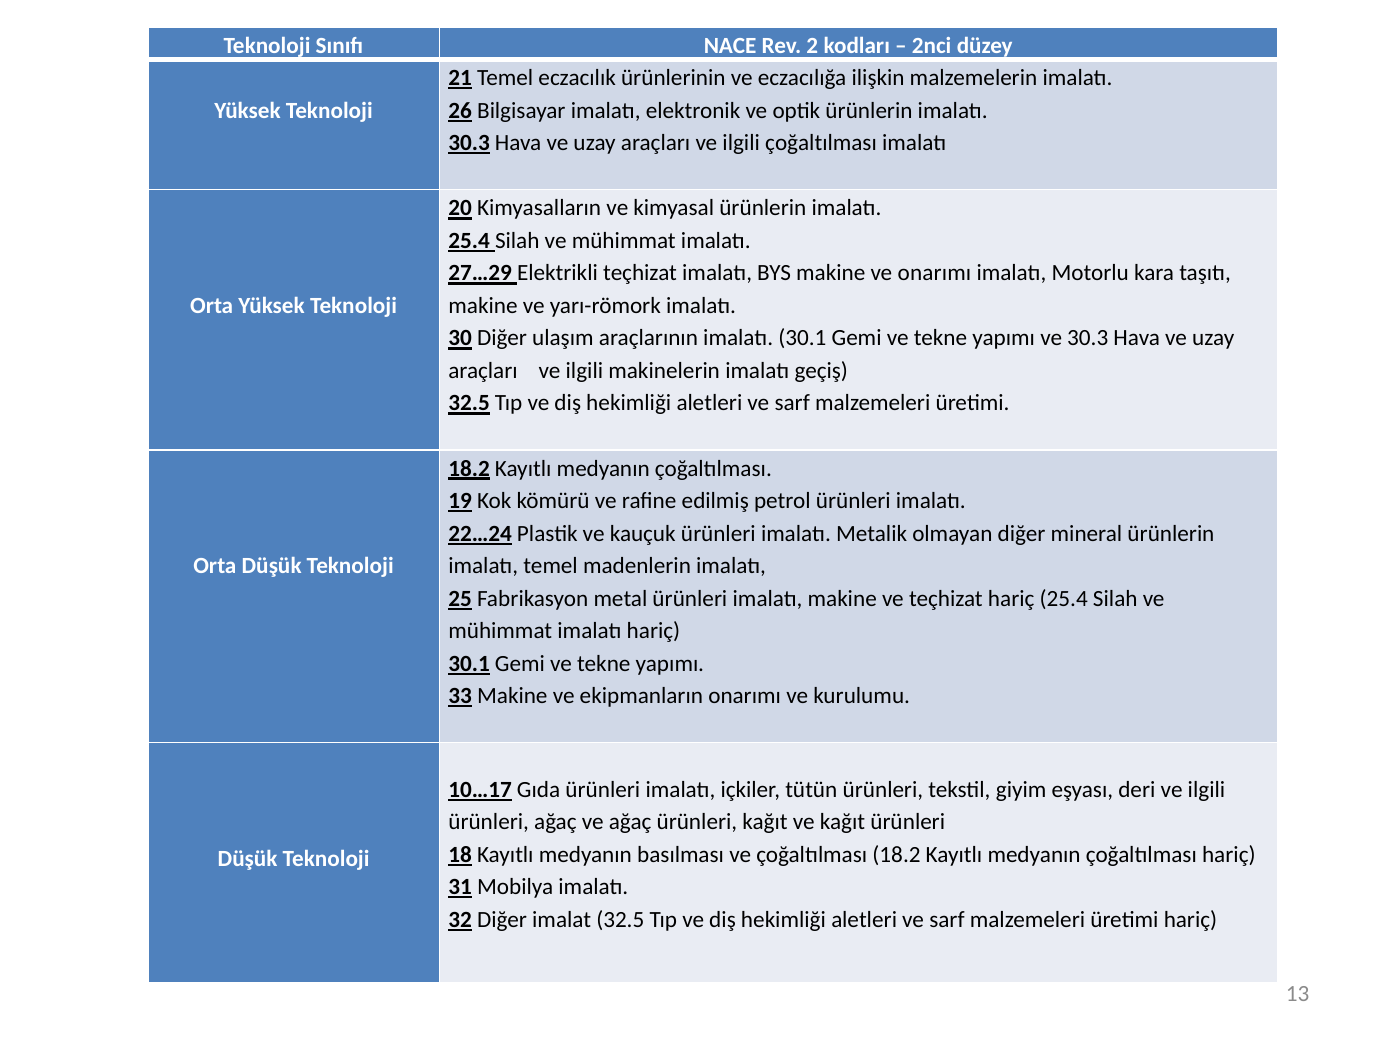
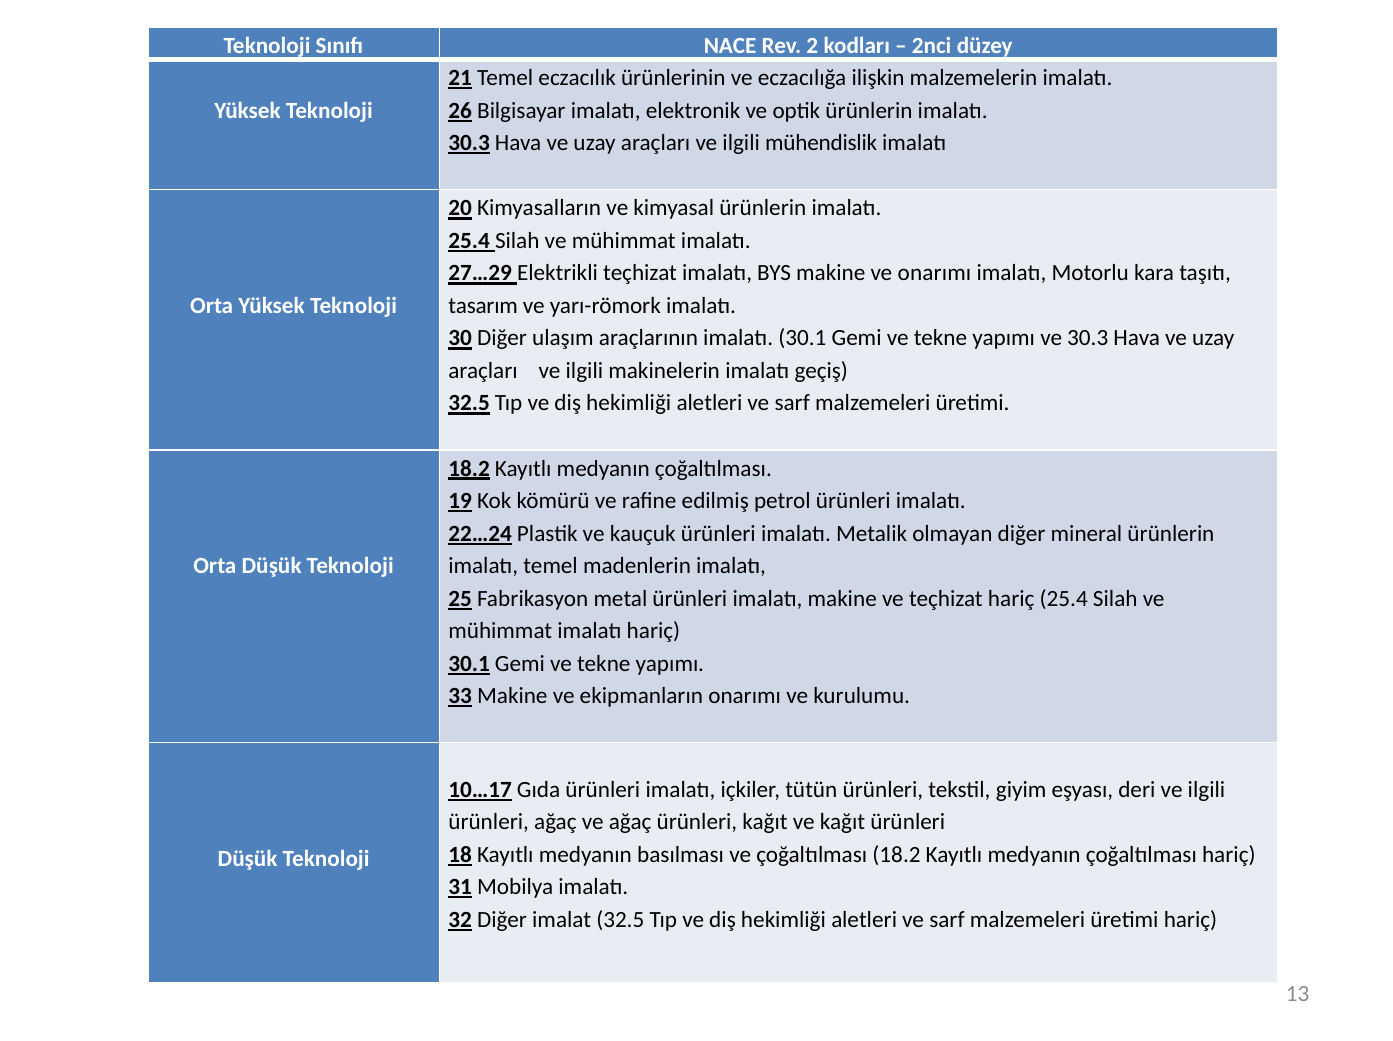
ilgili çoğaltılması: çoğaltılması -> mühendislik
makine at (483, 306): makine -> tasarım
